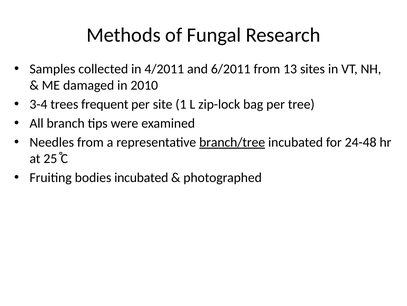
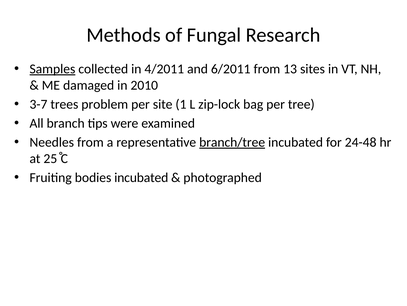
Samples underline: none -> present
3-4: 3-4 -> 3-7
frequent: frequent -> problem
